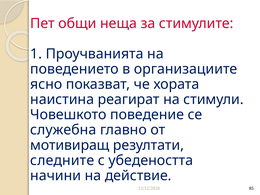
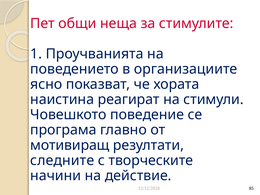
служебна: служебна -> програма
убедеността: убедеността -> творческите
